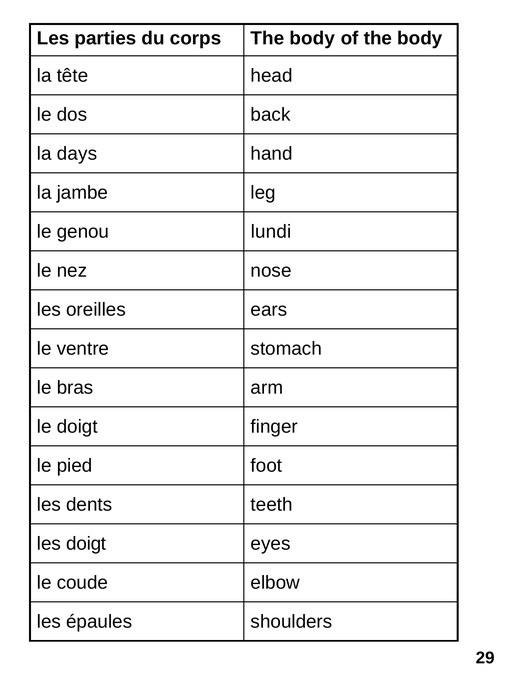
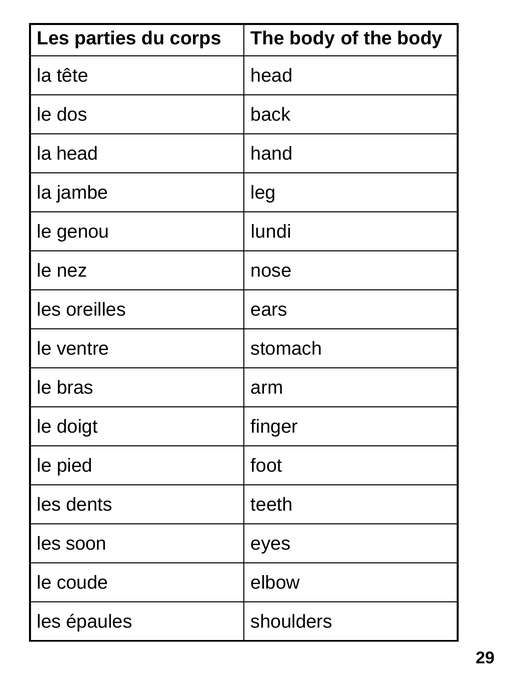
la days: days -> head
les doigt: doigt -> soon
